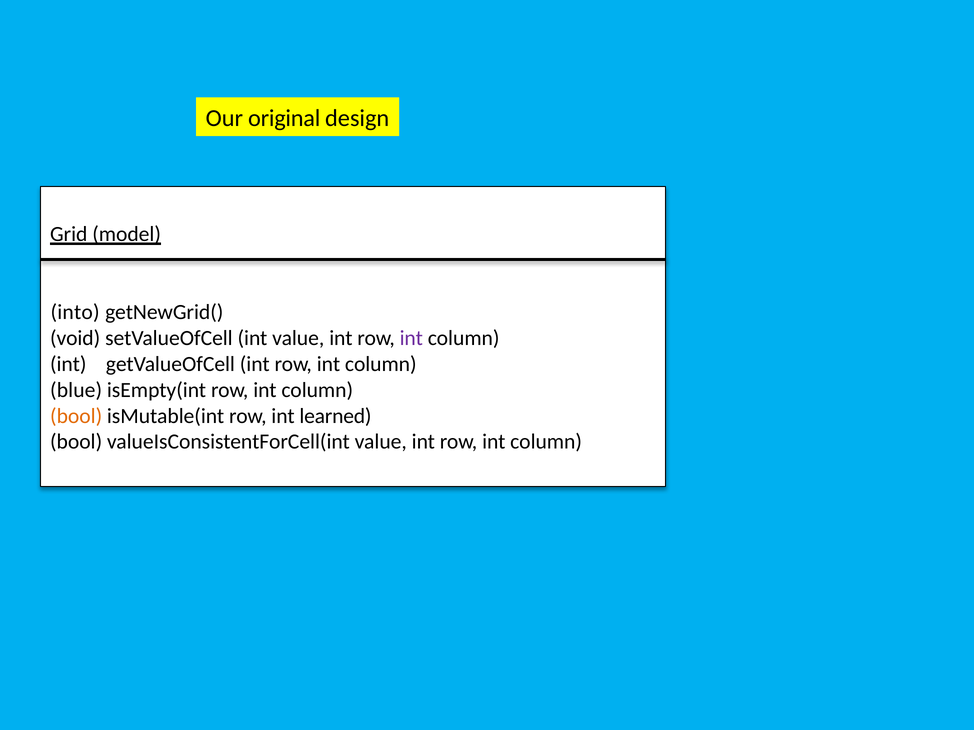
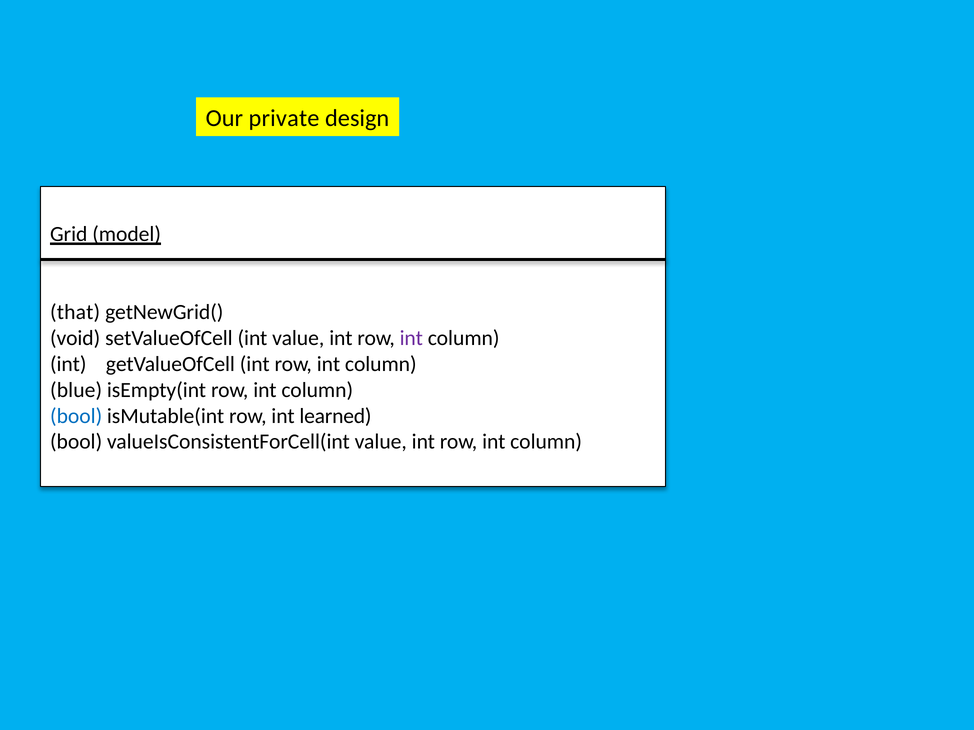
original: original -> private
into: into -> that
bool at (76, 416) colour: orange -> blue
